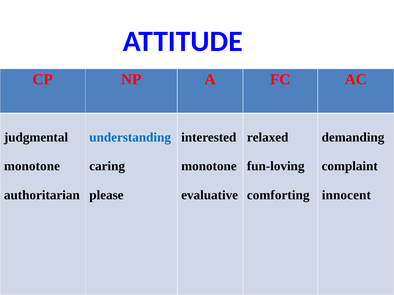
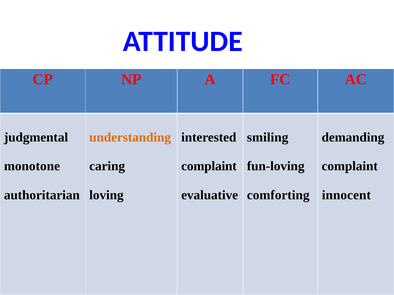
understanding colour: blue -> orange
relaxed: relaxed -> smiling
monotone at (209, 166): monotone -> complaint
please: please -> loving
